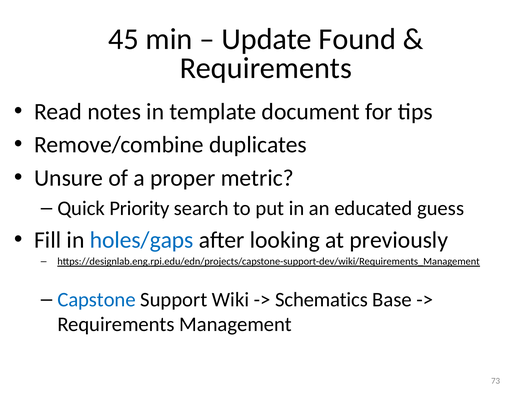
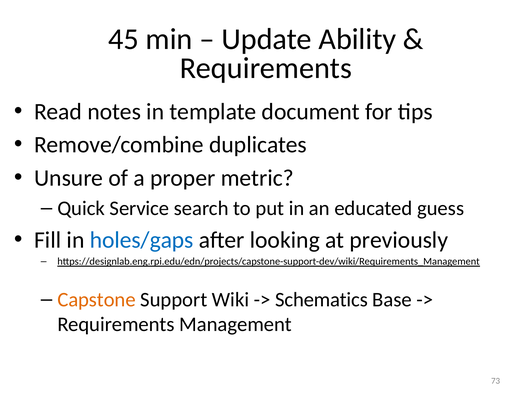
Found: Found -> Ability
Priority: Priority -> Service
Capstone colour: blue -> orange
